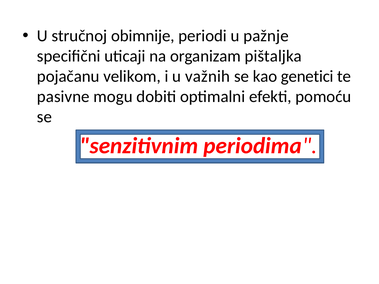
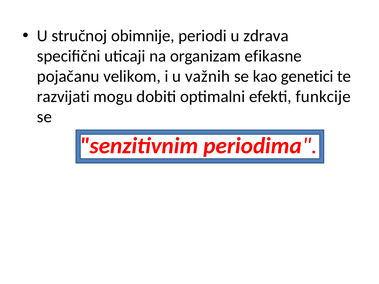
pažnje: pažnje -> zdrava
pištaljka: pištaljka -> efikasne
pasivne: pasivne -> razvijati
pomoću: pomoću -> funkcije
